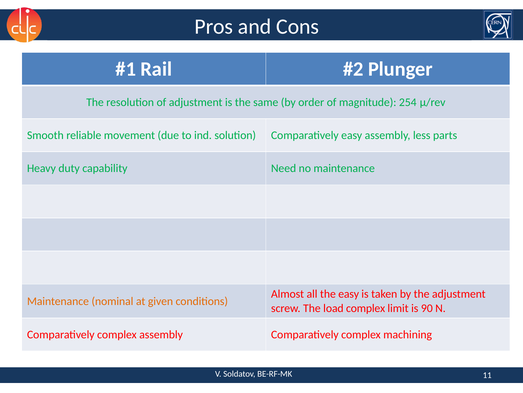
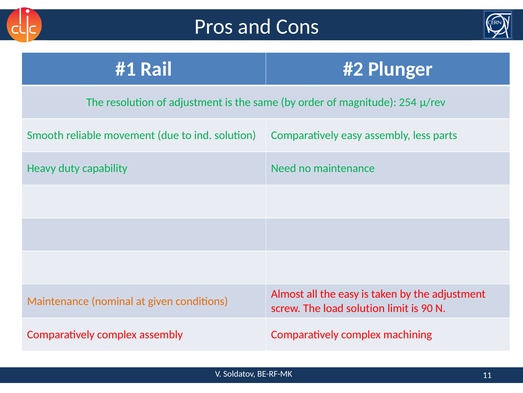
load complex: complex -> solution
